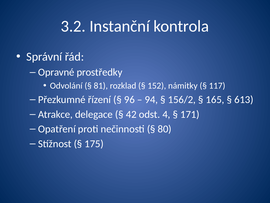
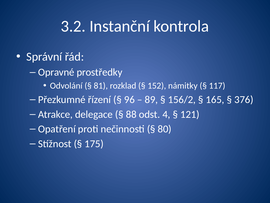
94: 94 -> 89
613: 613 -> 376
42: 42 -> 88
171: 171 -> 121
